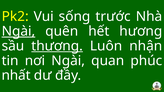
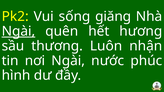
trước: trước -> giăng
thương underline: present -> none
quan: quan -> nước
nhất: nhất -> hình
